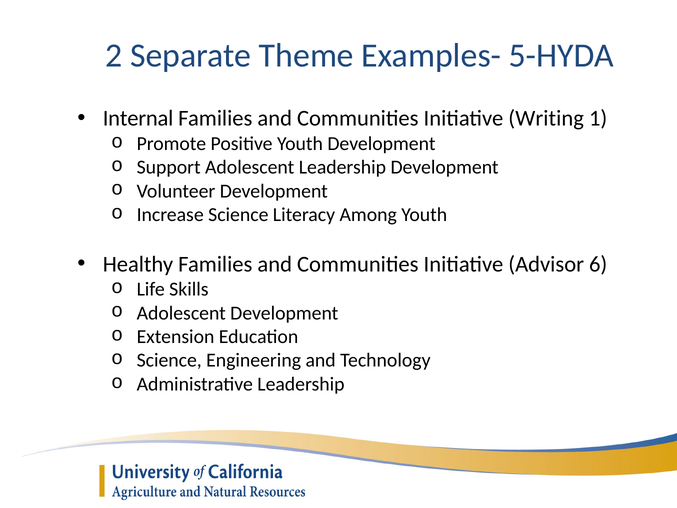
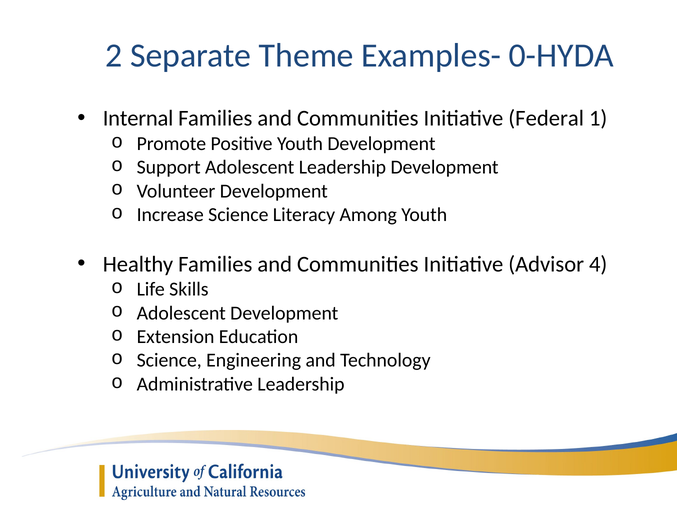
5-HYDA: 5-HYDA -> 0-HYDA
Writing: Writing -> Federal
6: 6 -> 4
